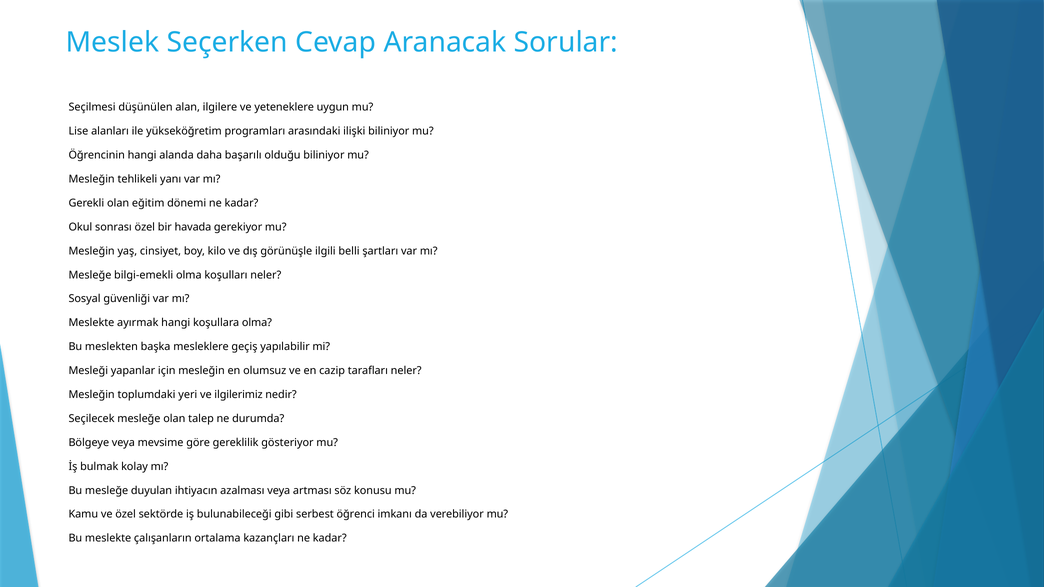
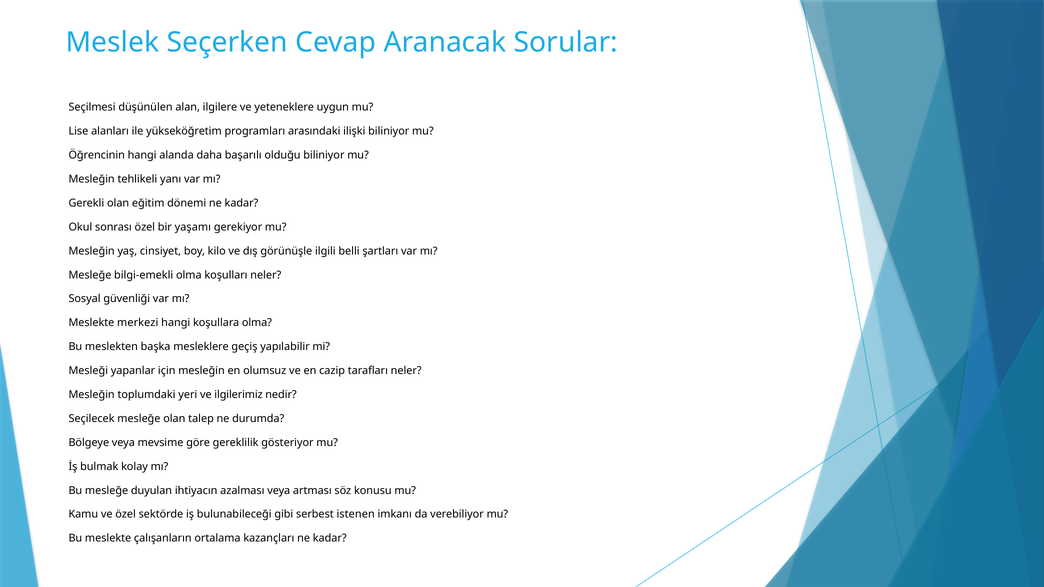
havada: havada -> yaşamı
ayırmak: ayırmak -> merkezi
öğrenci: öğrenci -> istenen
